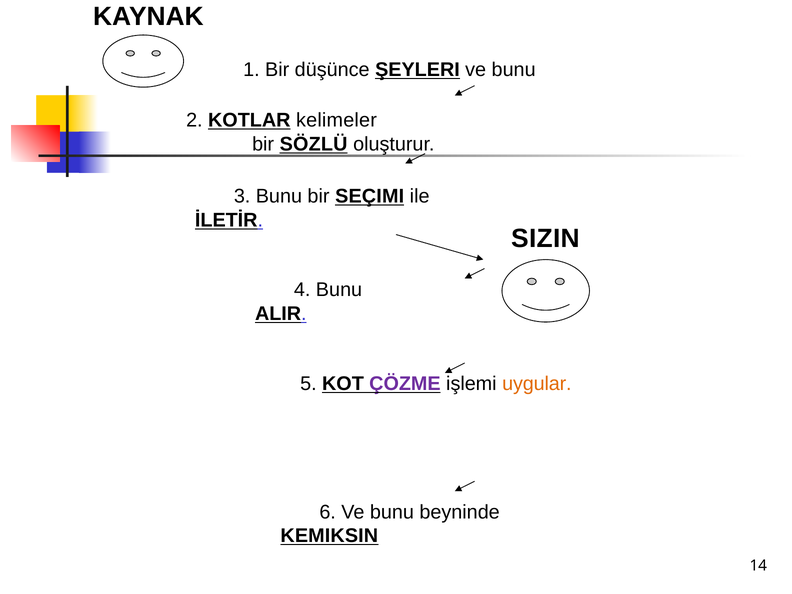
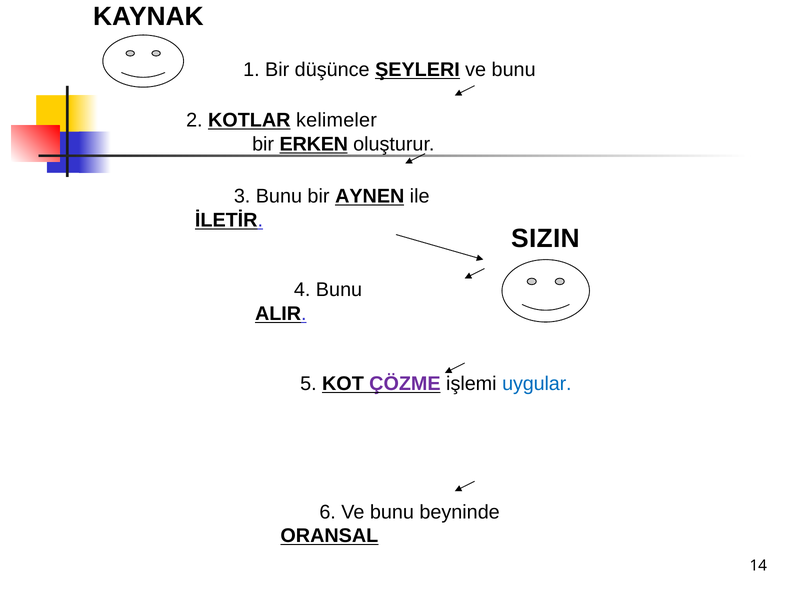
SÖZLÜ: SÖZLÜ -> ERKEN
SEÇIMI: SEÇIMI -> AYNEN
uygular colour: orange -> blue
KEMIKSIN: KEMIKSIN -> ORANSAL
